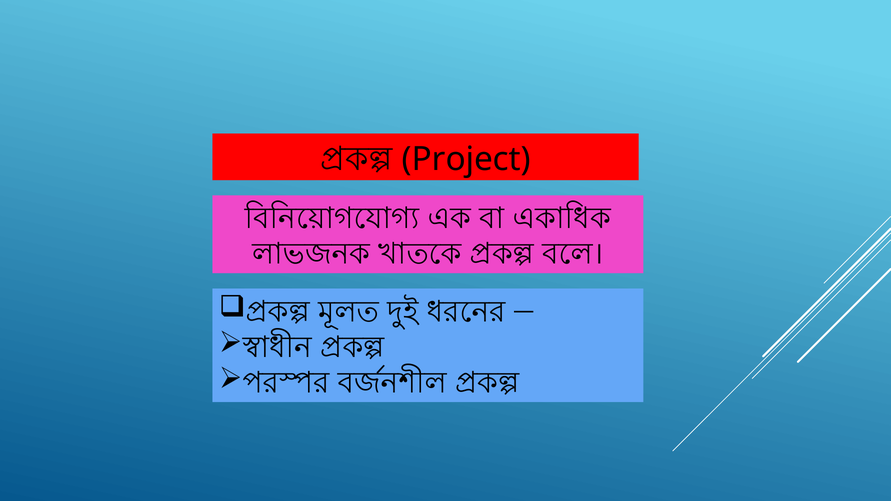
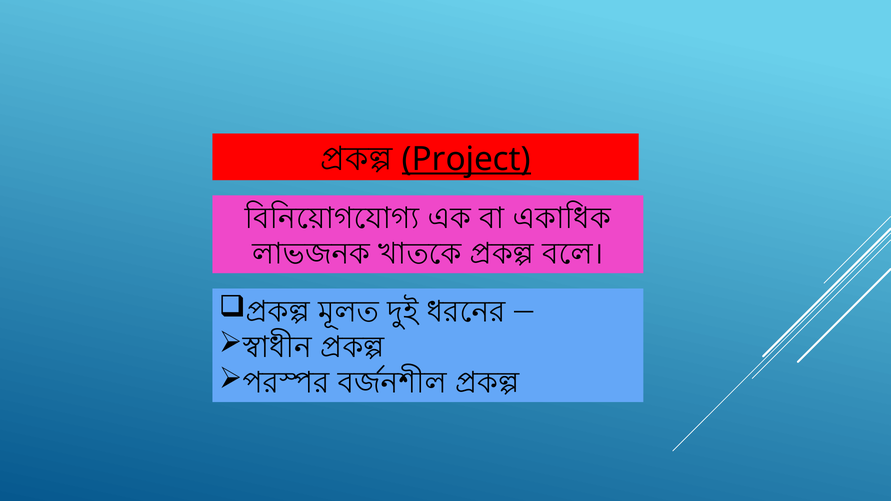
Project underline: none -> present
